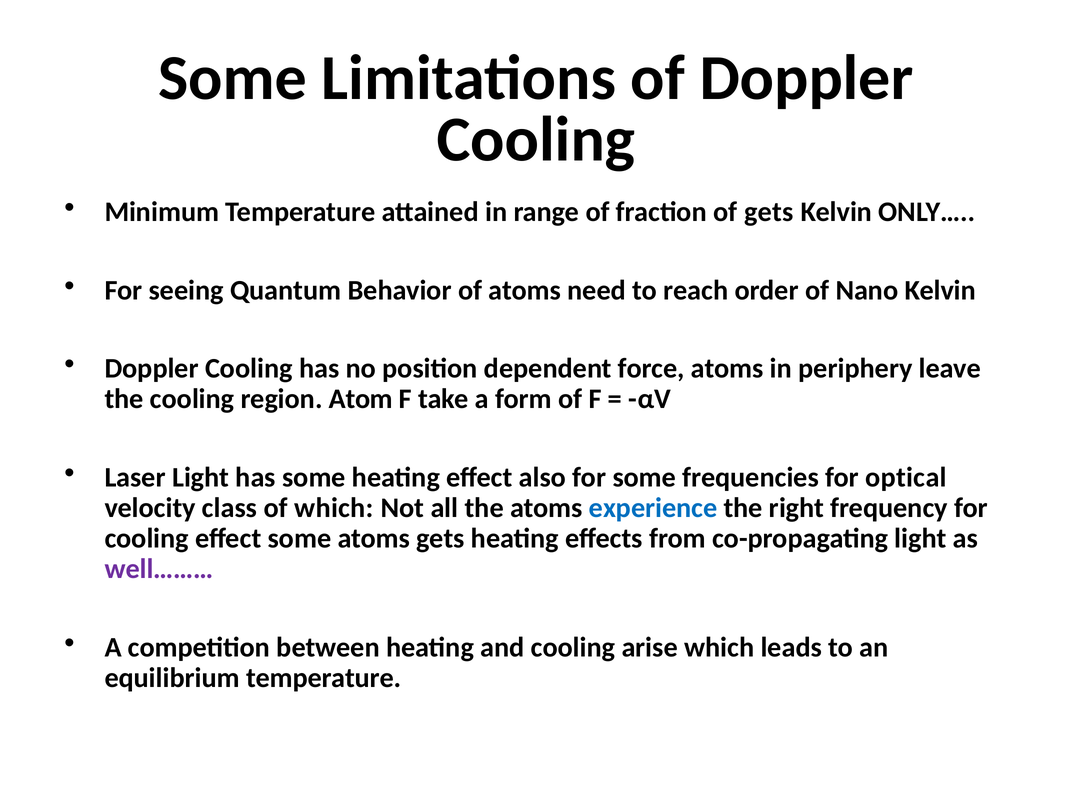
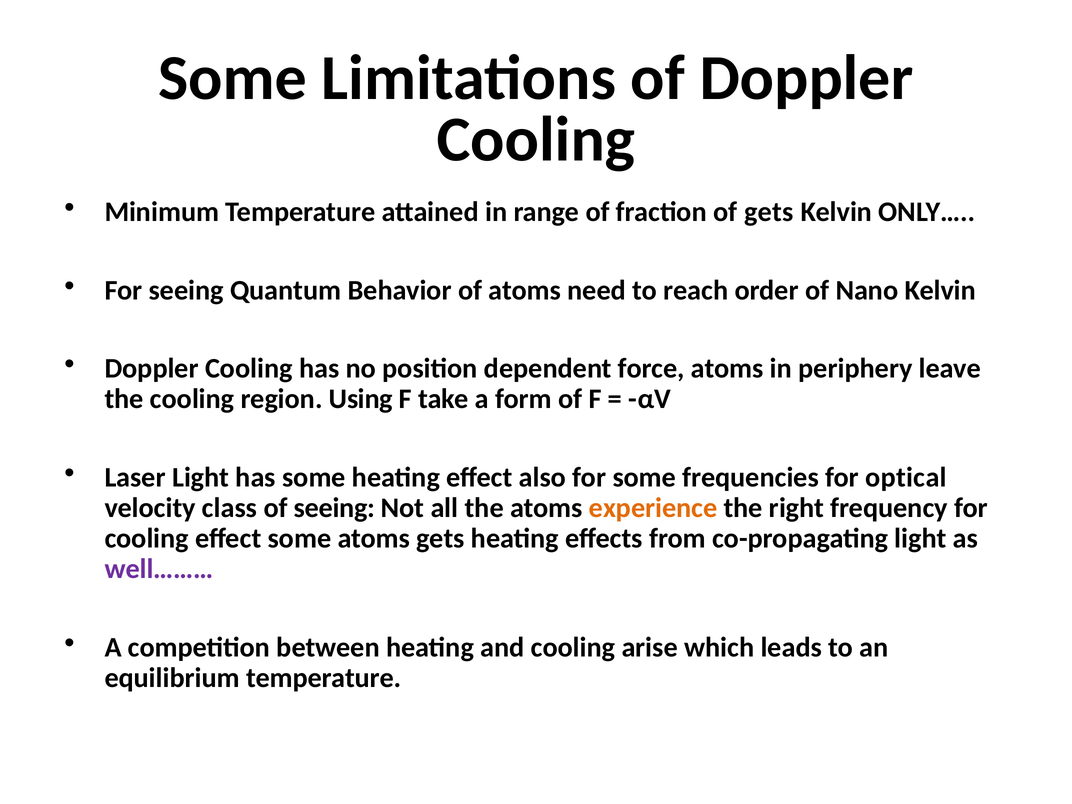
Atom: Atom -> Using
of which: which -> seeing
experience colour: blue -> orange
